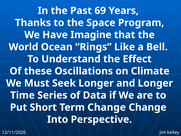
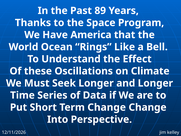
69: 69 -> 89
Imagine: Imagine -> America
